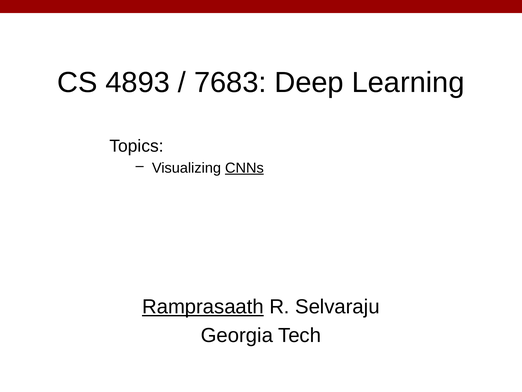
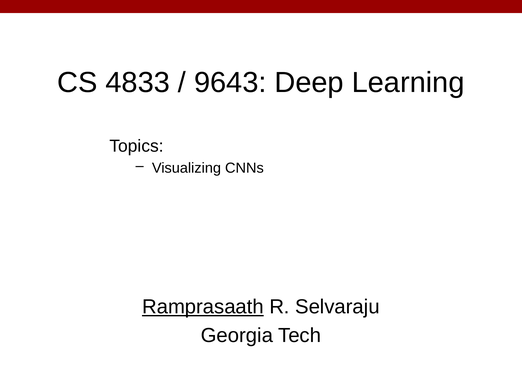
4893: 4893 -> 4833
7683: 7683 -> 9643
CNNs underline: present -> none
